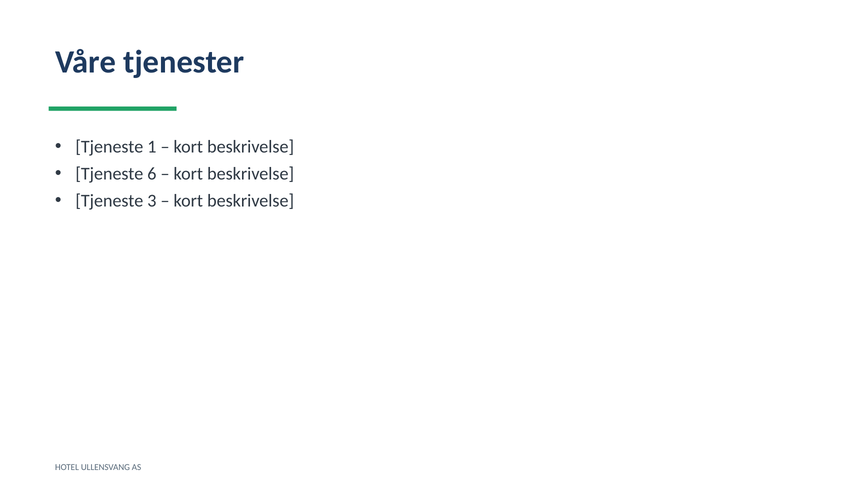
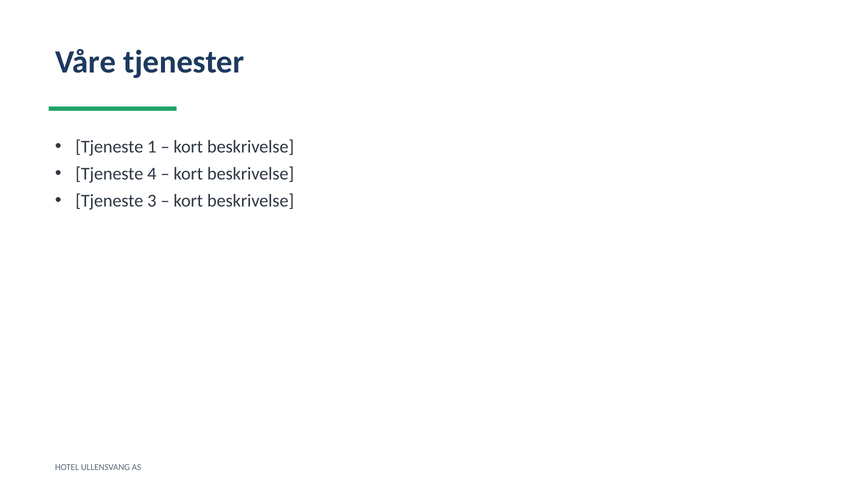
6: 6 -> 4
